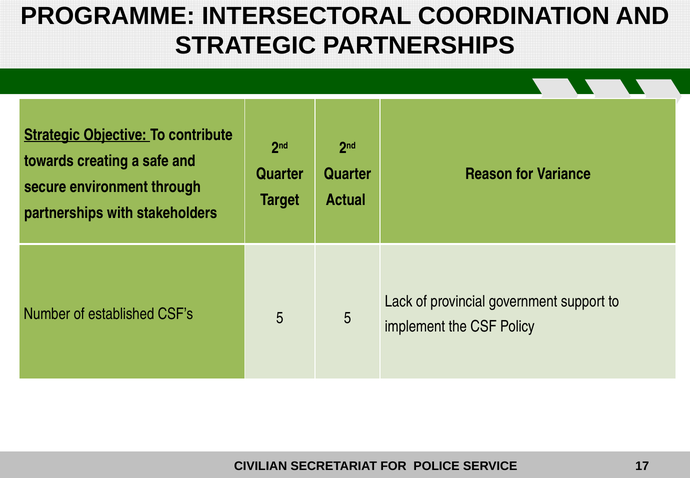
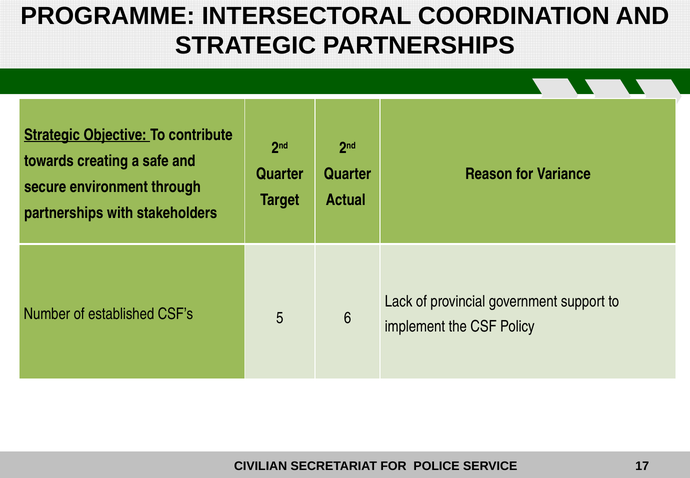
5 5: 5 -> 6
